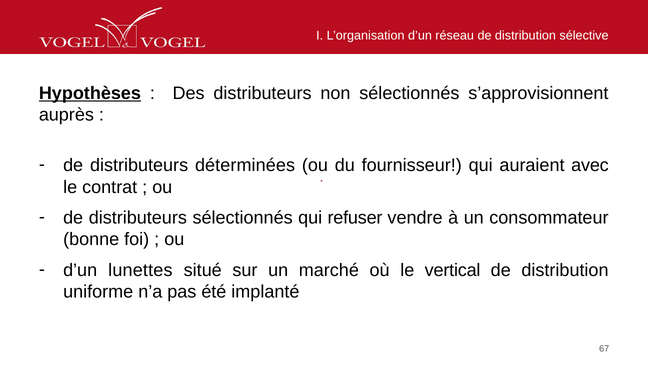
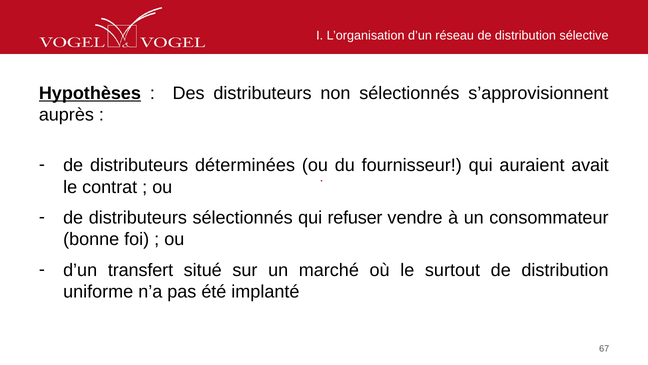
avec: avec -> avait
lunettes: lunettes -> transfert
vertical: vertical -> surtout
